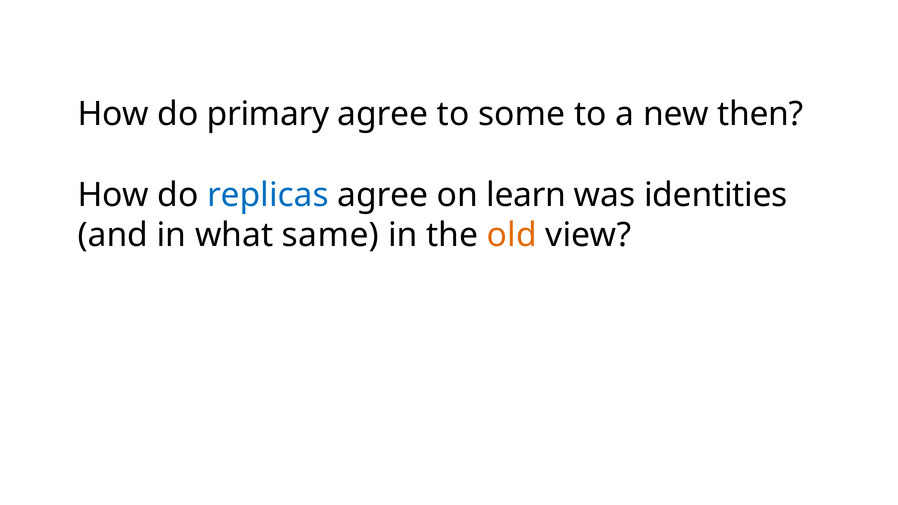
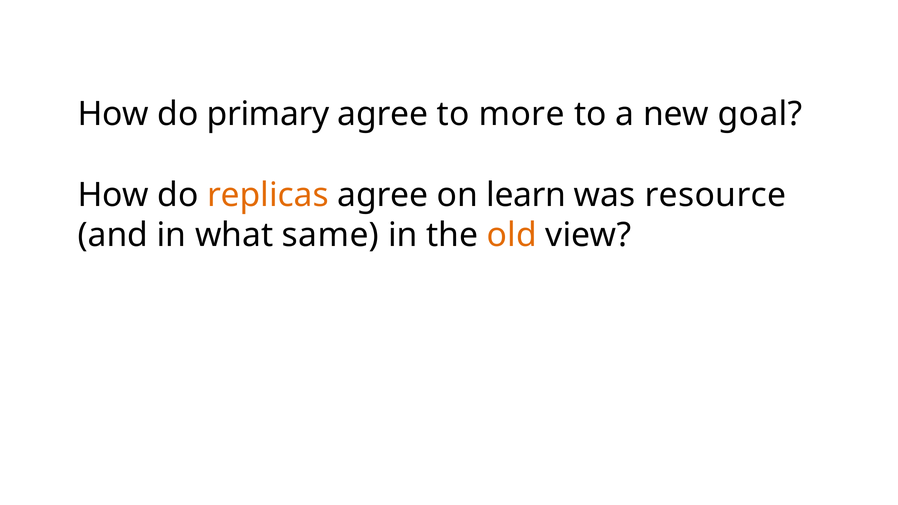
some: some -> more
then: then -> goal
replicas colour: blue -> orange
identities: identities -> resource
